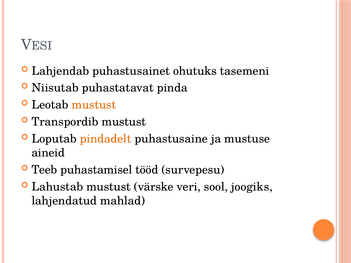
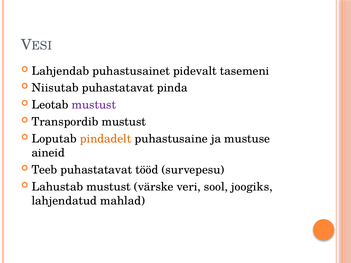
ohutuks: ohutuks -> pidevalt
mustust at (94, 105) colour: orange -> purple
Teeb puhastamisel: puhastamisel -> puhastatavat
